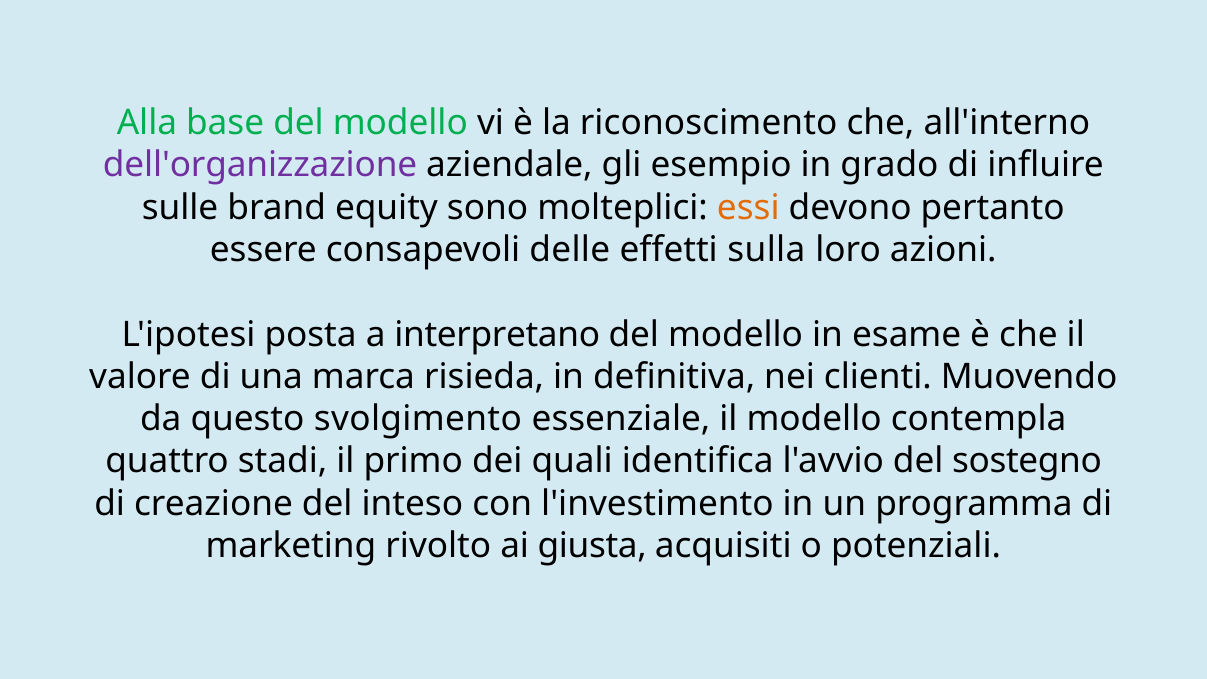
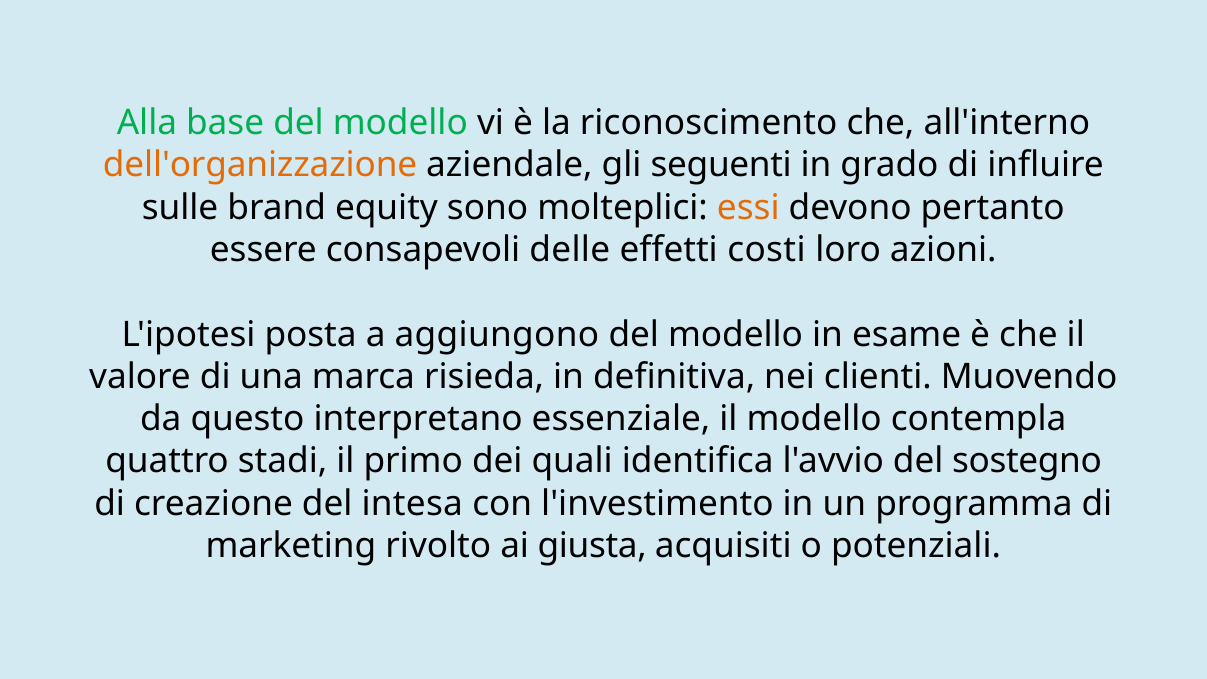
dell'organizzazione colour: purple -> orange
esempio: esempio -> seguenti
sulla: sulla -> costi
interpretano: interpretano -> aggiungono
svolgimento: svolgimento -> interpretano
inteso: inteso -> intesa
